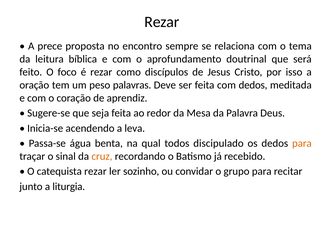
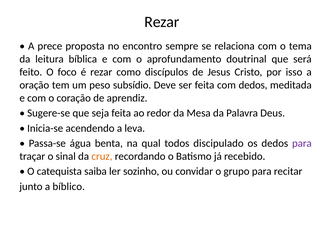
palavras: palavras -> subsídio
para at (302, 143) colour: orange -> purple
catequista rezar: rezar -> saiba
liturgia: liturgia -> bíblico
